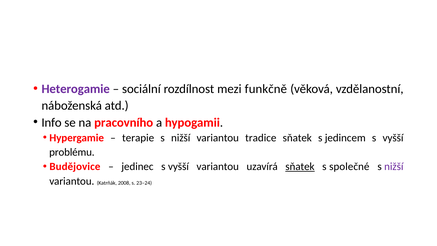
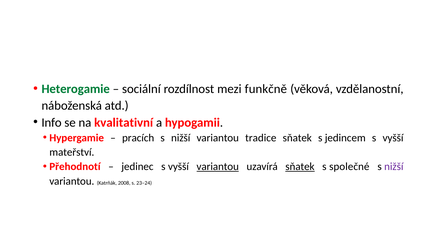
Heterogamie colour: purple -> green
pracovního: pracovního -> kvalitativní
terapie: terapie -> pracích
problému: problému -> mateřství
Budějovice: Budějovice -> Přehodnotí
variantou at (218, 167) underline: none -> present
